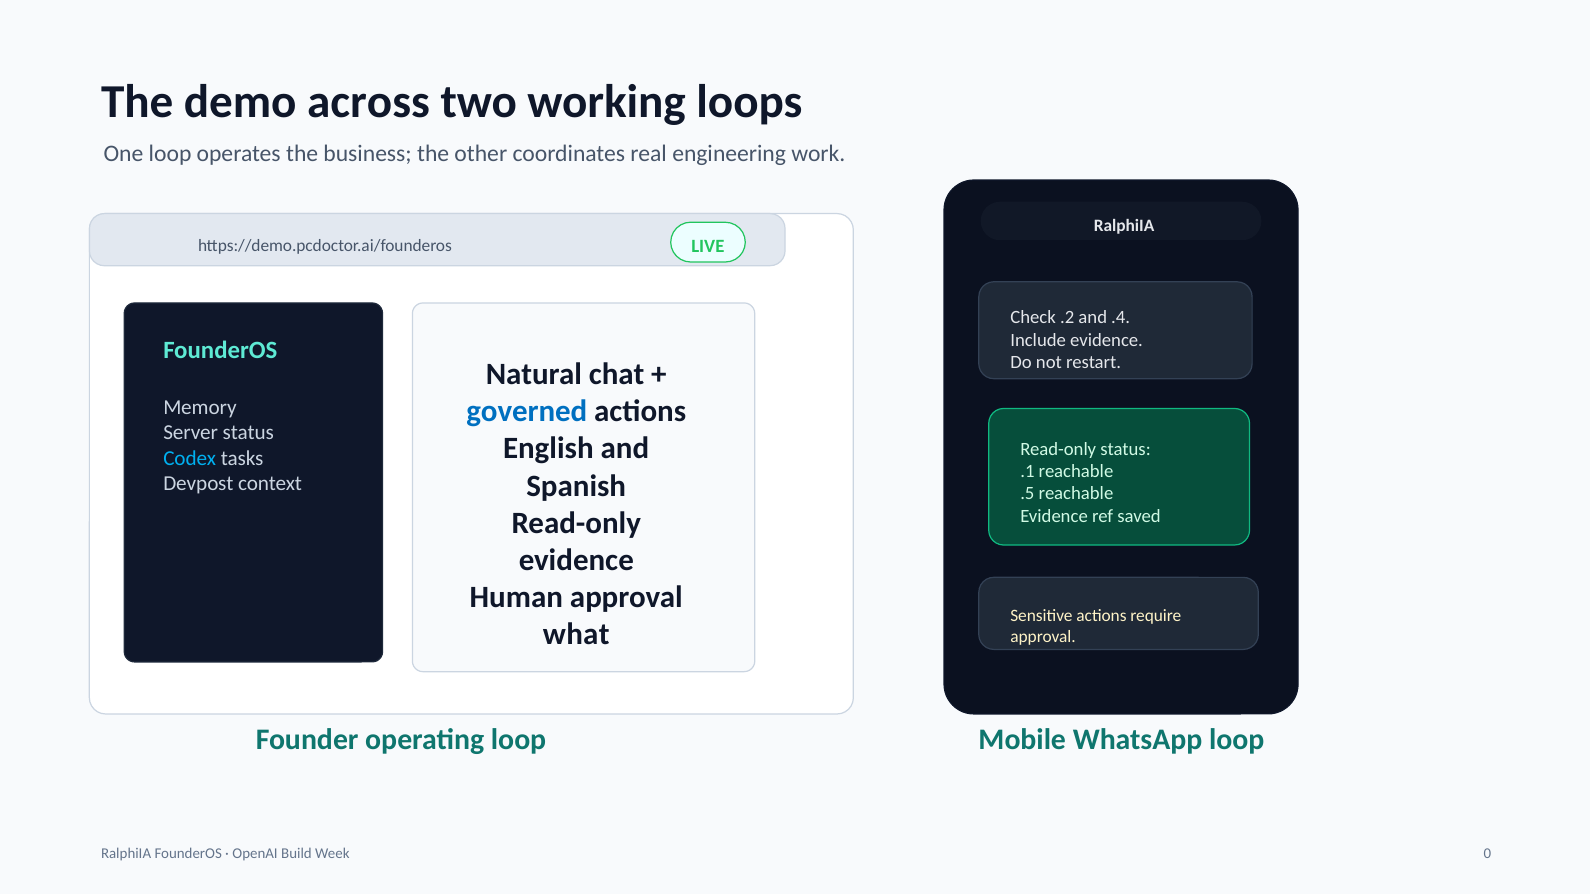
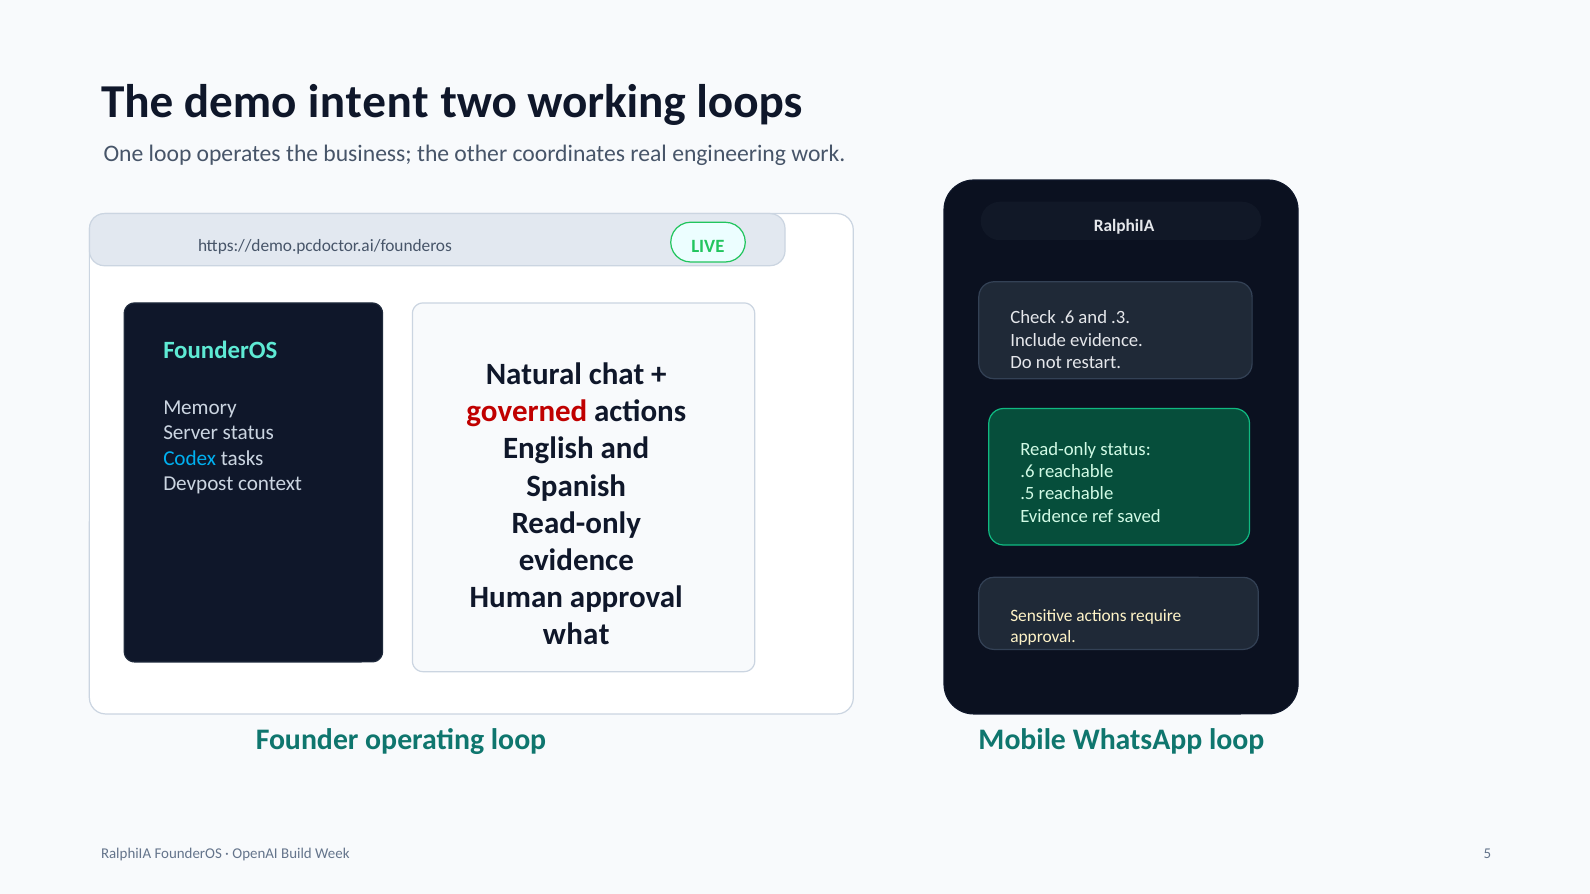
across: across -> intent
Check .2: .2 -> .6
.4: .4 -> .3
governed colour: blue -> red
.1 at (1027, 472): .1 -> .6
0: 0 -> 5
